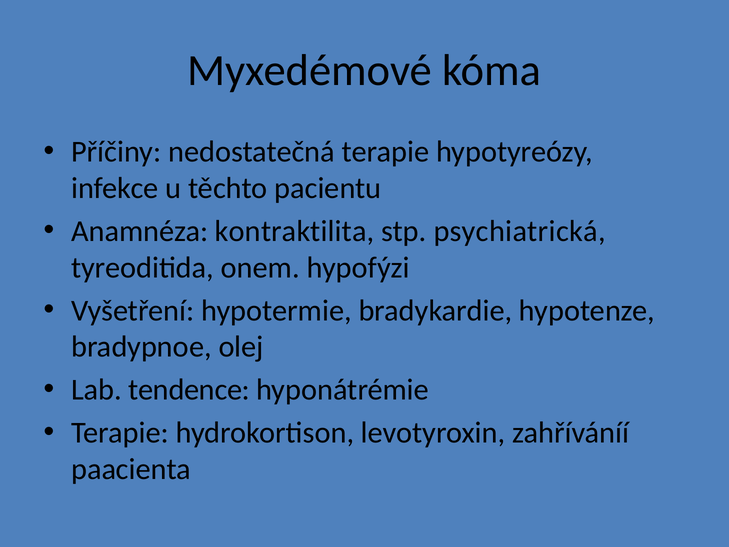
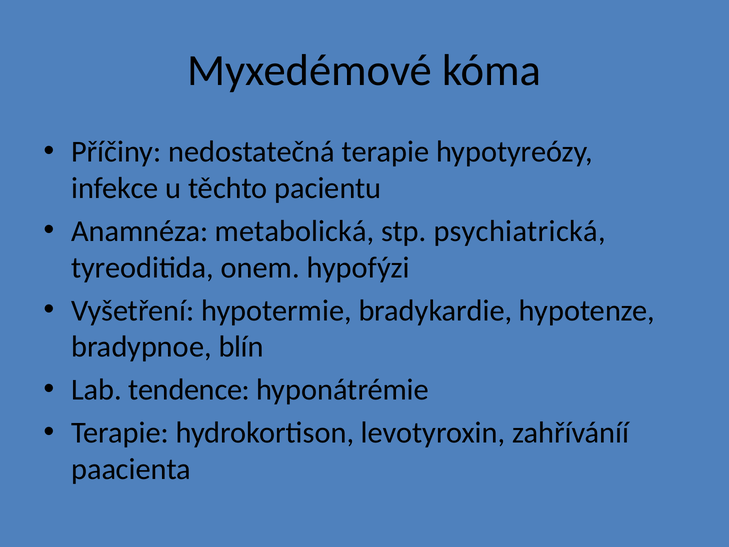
kontraktilita: kontraktilita -> metabolická
olej: olej -> blín
